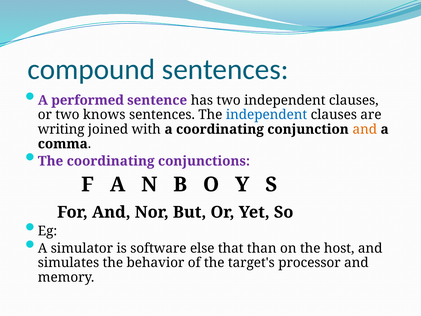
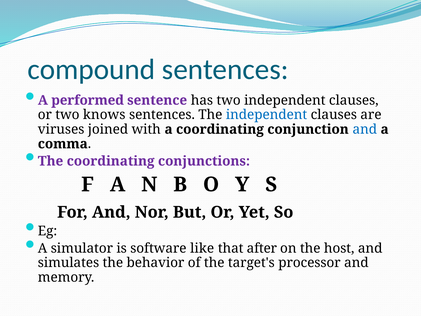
writing: writing -> viruses
and at (365, 129) colour: orange -> blue
else: else -> like
than: than -> after
